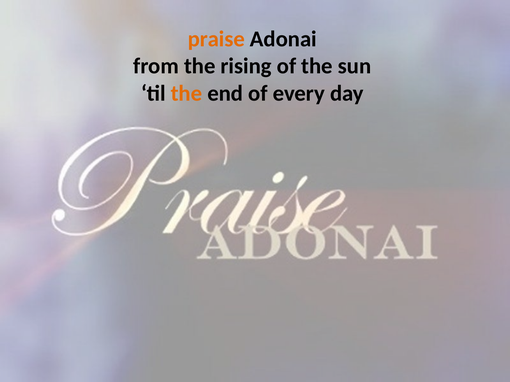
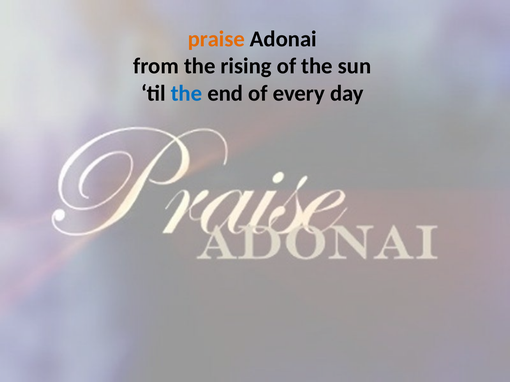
the at (187, 93) colour: orange -> blue
